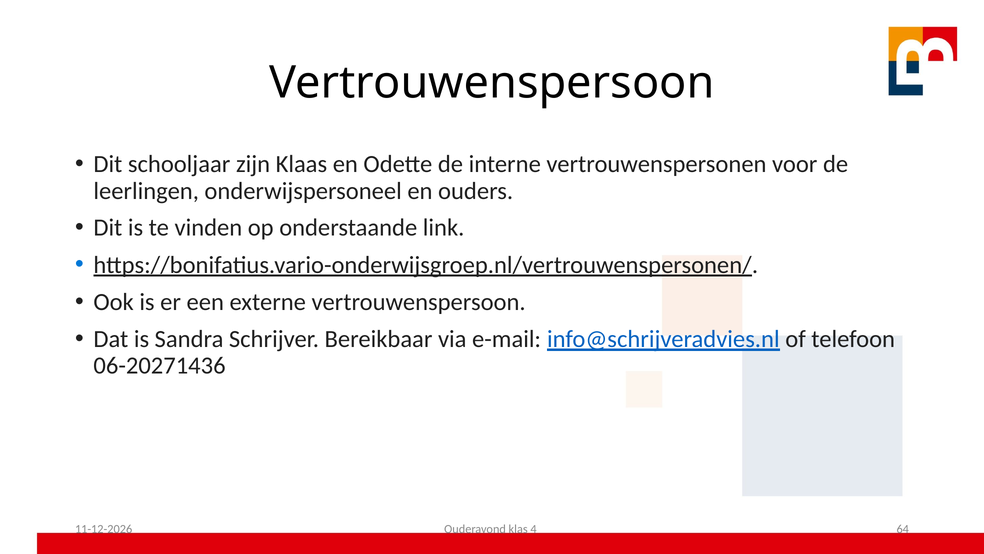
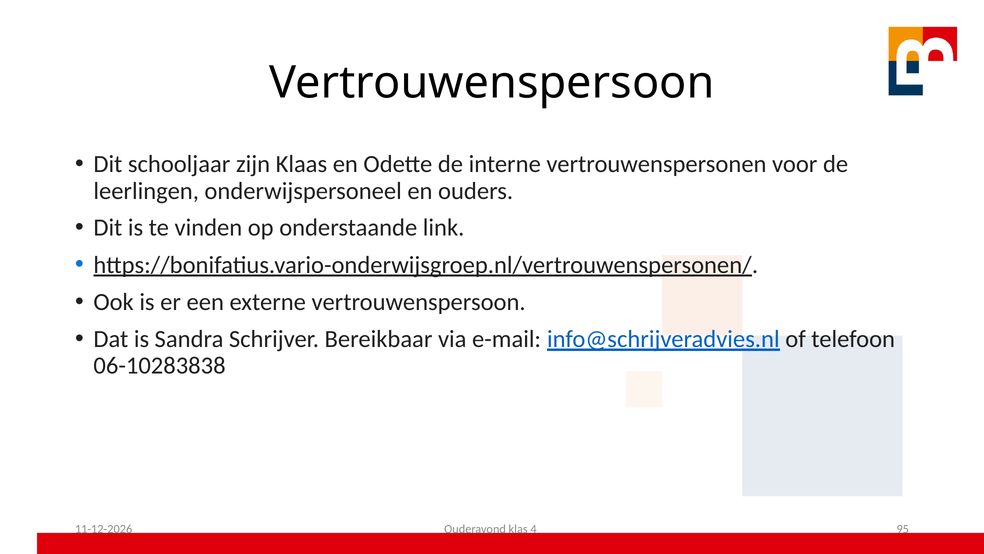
06-20271436: 06-20271436 -> 06-10283838
64: 64 -> 95
